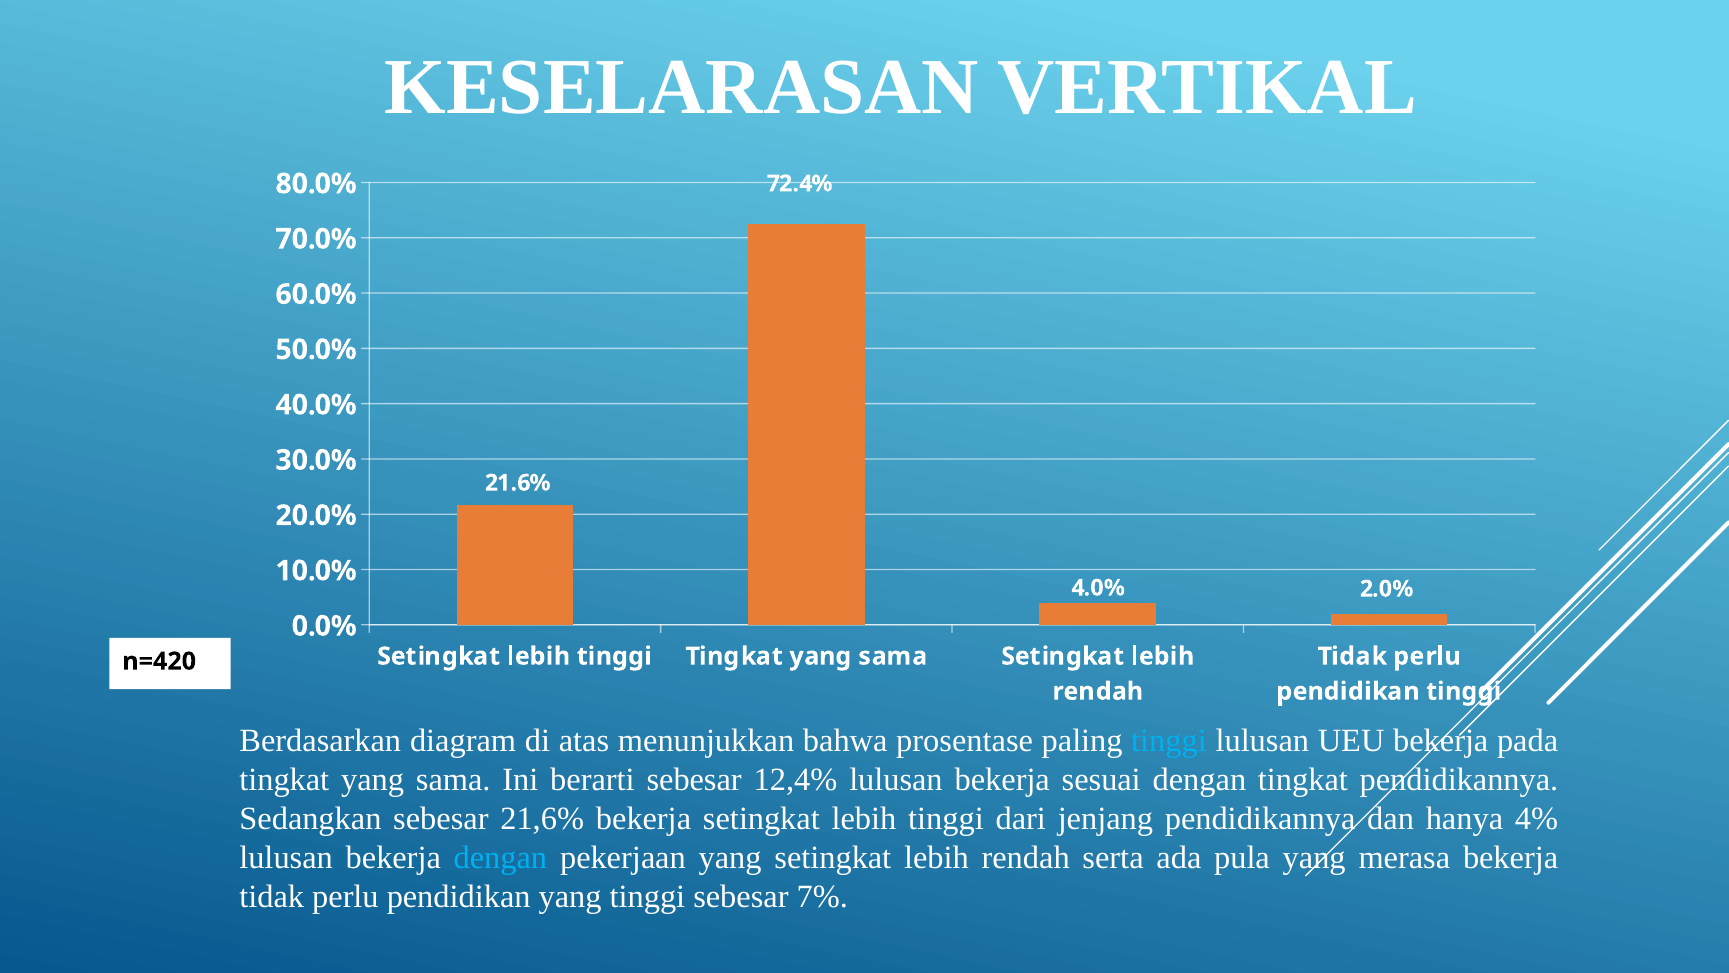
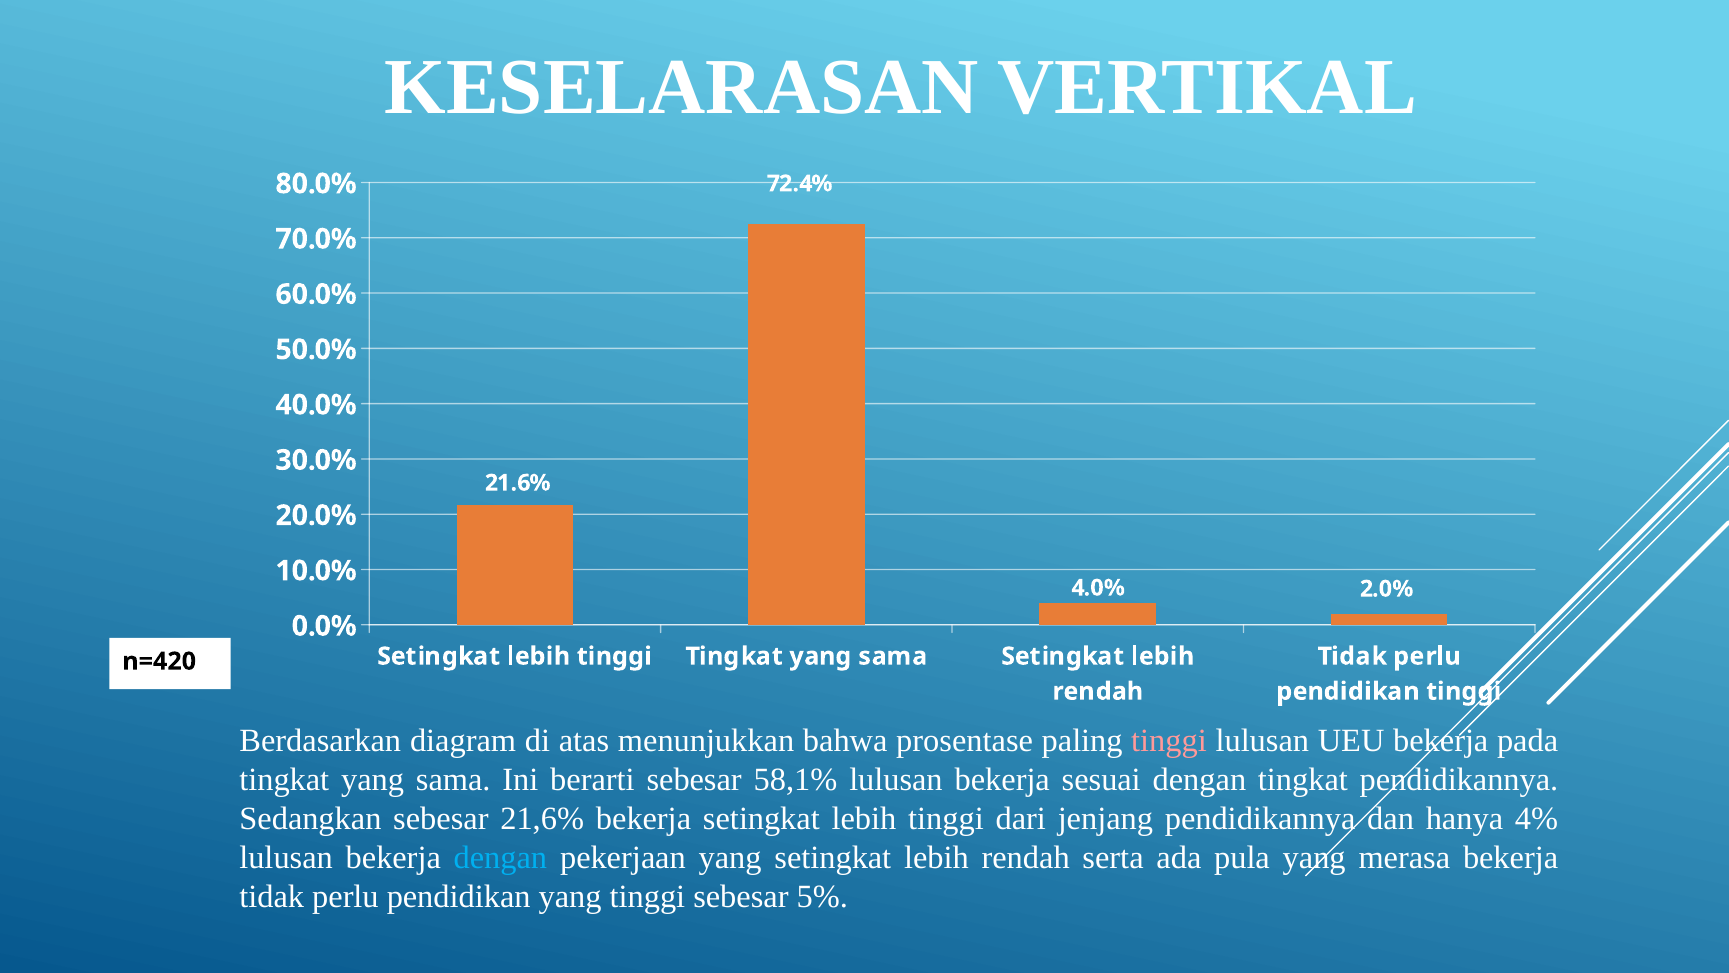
tinggi at (1169, 741) colour: light blue -> pink
12,4%: 12,4% -> 58,1%
7%: 7% -> 5%
